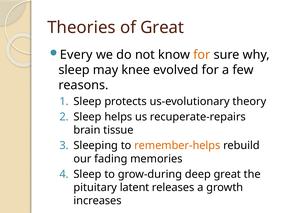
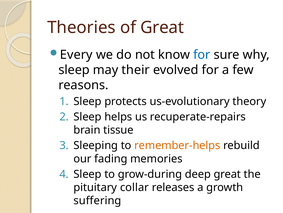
for at (202, 55) colour: orange -> blue
knee: knee -> their
latent: latent -> collar
increases: increases -> suffering
